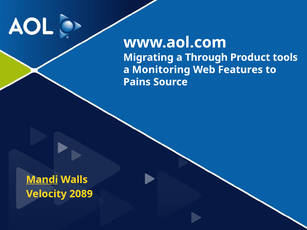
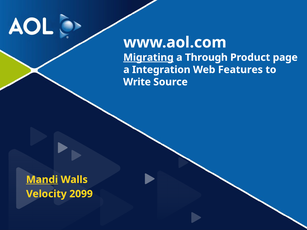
Migrating underline: none -> present
tools: tools -> page
Monitoring: Monitoring -> Integration
Pains: Pains -> Write
2089: 2089 -> 2099
